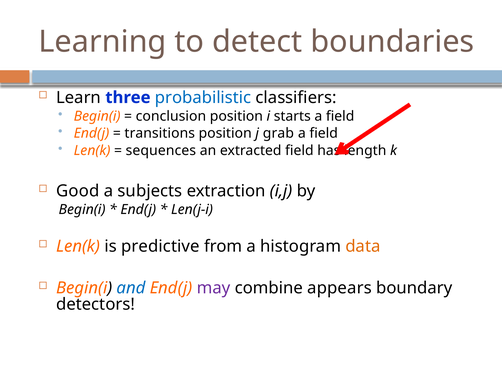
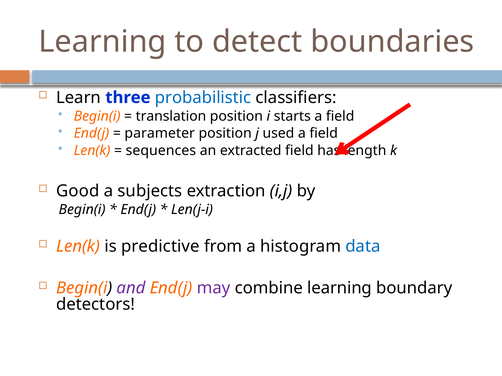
conclusion: conclusion -> translation
transitions: transitions -> parameter
grab: grab -> used
data colour: orange -> blue
and colour: blue -> purple
combine appears: appears -> learning
